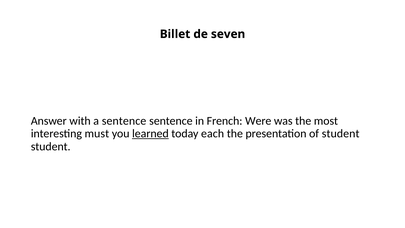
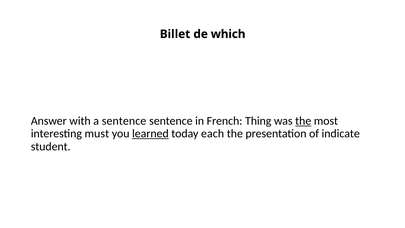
seven: seven -> which
Were: Were -> Thing
the at (303, 121) underline: none -> present
of student: student -> indicate
